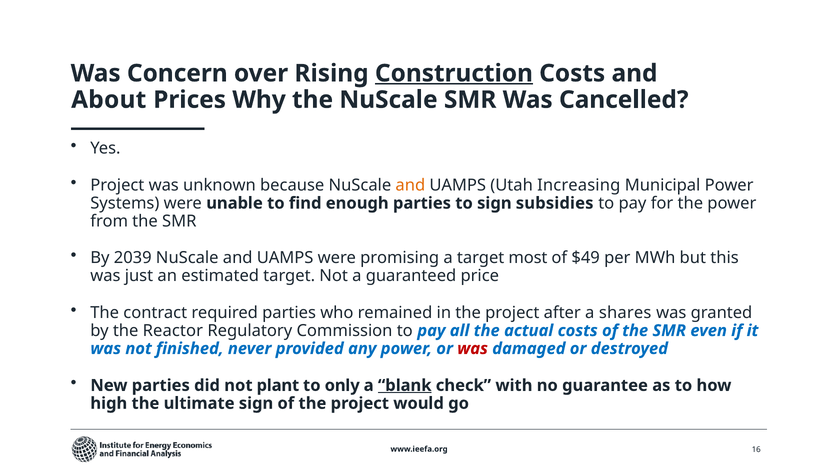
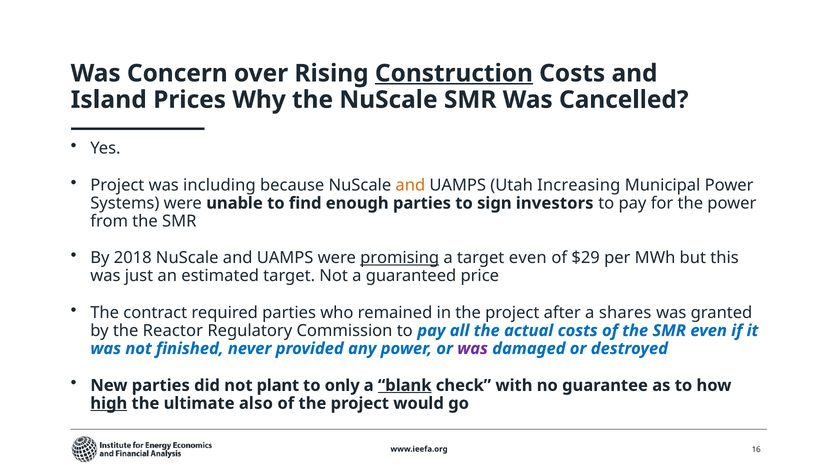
About: About -> Island
unknown: unknown -> including
subsidies: subsidies -> investors
2039: 2039 -> 2018
promising underline: none -> present
target most: most -> even
$49: $49 -> $29
was at (473, 348) colour: red -> purple
high underline: none -> present
ultimate sign: sign -> also
